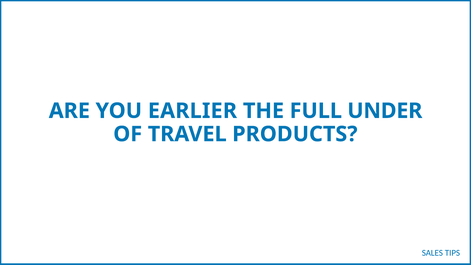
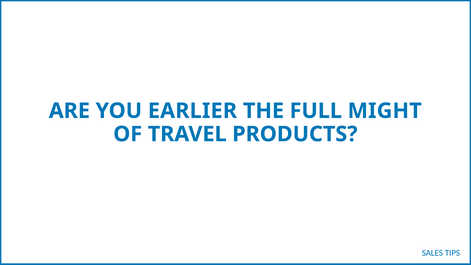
UNDER: UNDER -> MIGHT
